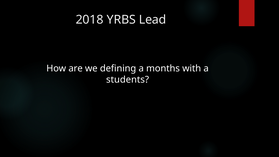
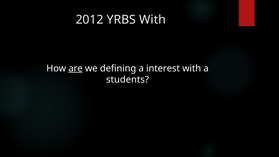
2018: 2018 -> 2012
YRBS Lead: Lead -> With
are underline: none -> present
months: months -> interest
